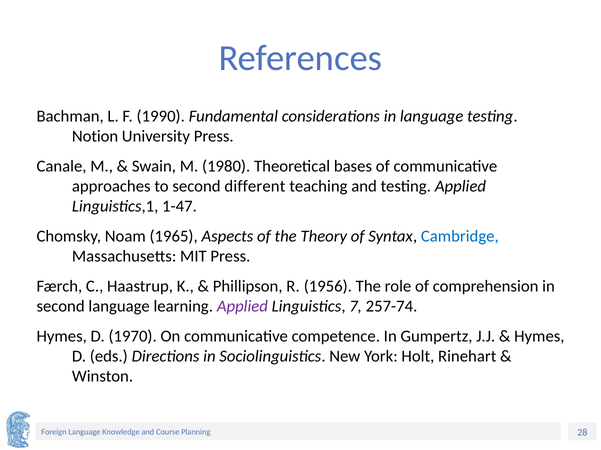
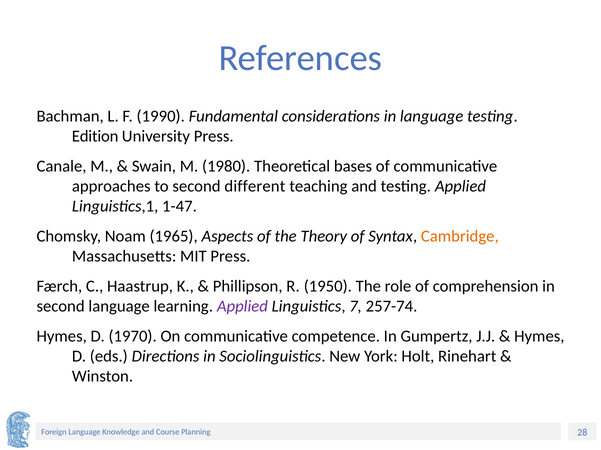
Notion: Notion -> Edition
Cambridge colour: blue -> orange
1956: 1956 -> 1950
